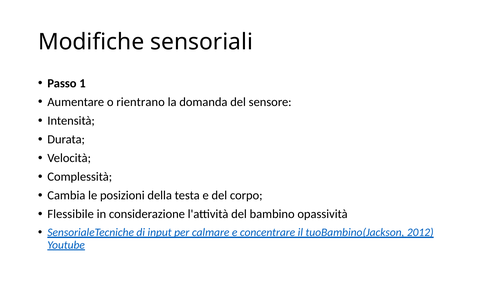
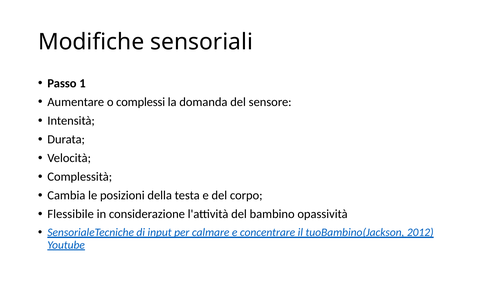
rientrano: rientrano -> complessi
